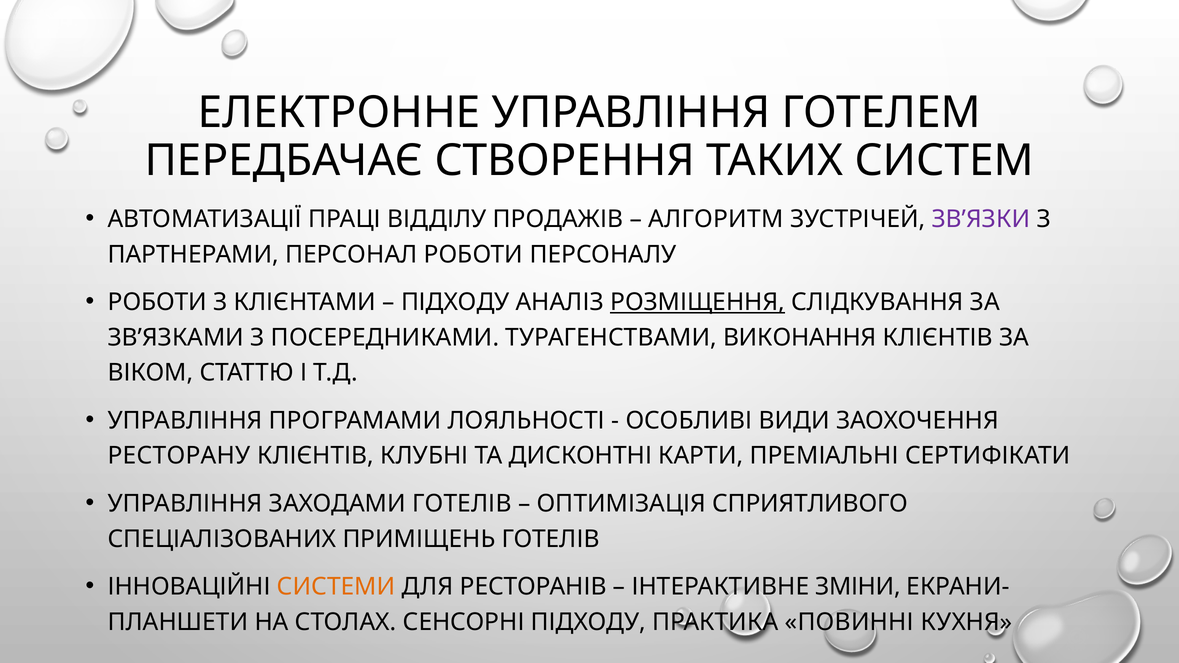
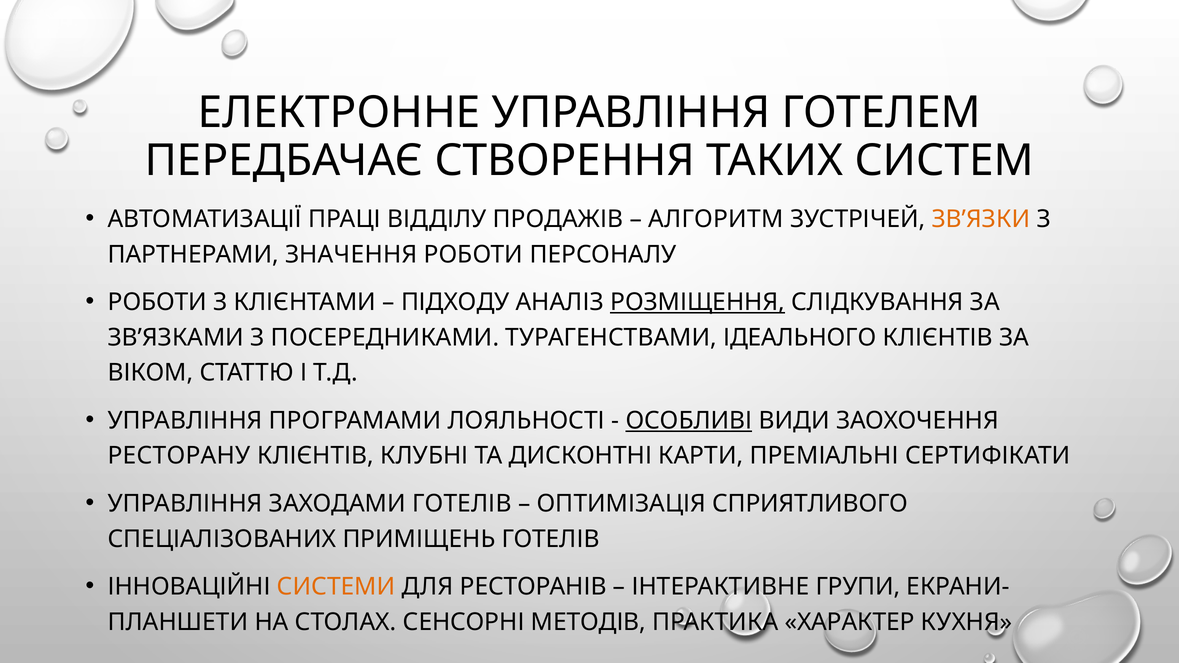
ЗВ’ЯЗКИ colour: purple -> orange
ПЕРСОНАЛ: ПЕРСОНАЛ -> ЗНАЧЕННЯ
ВИКОНАННЯ: ВИКОНАННЯ -> ІДЕАЛЬНОГО
ОСОБЛИВІ underline: none -> present
ЗМІНИ: ЗМІНИ -> ГРУПИ
СЕНСОРНІ ПІДХОДУ: ПІДХОДУ -> МЕТОДІВ
ПОВИННІ: ПОВИННІ -> ХАРАКТЕР
